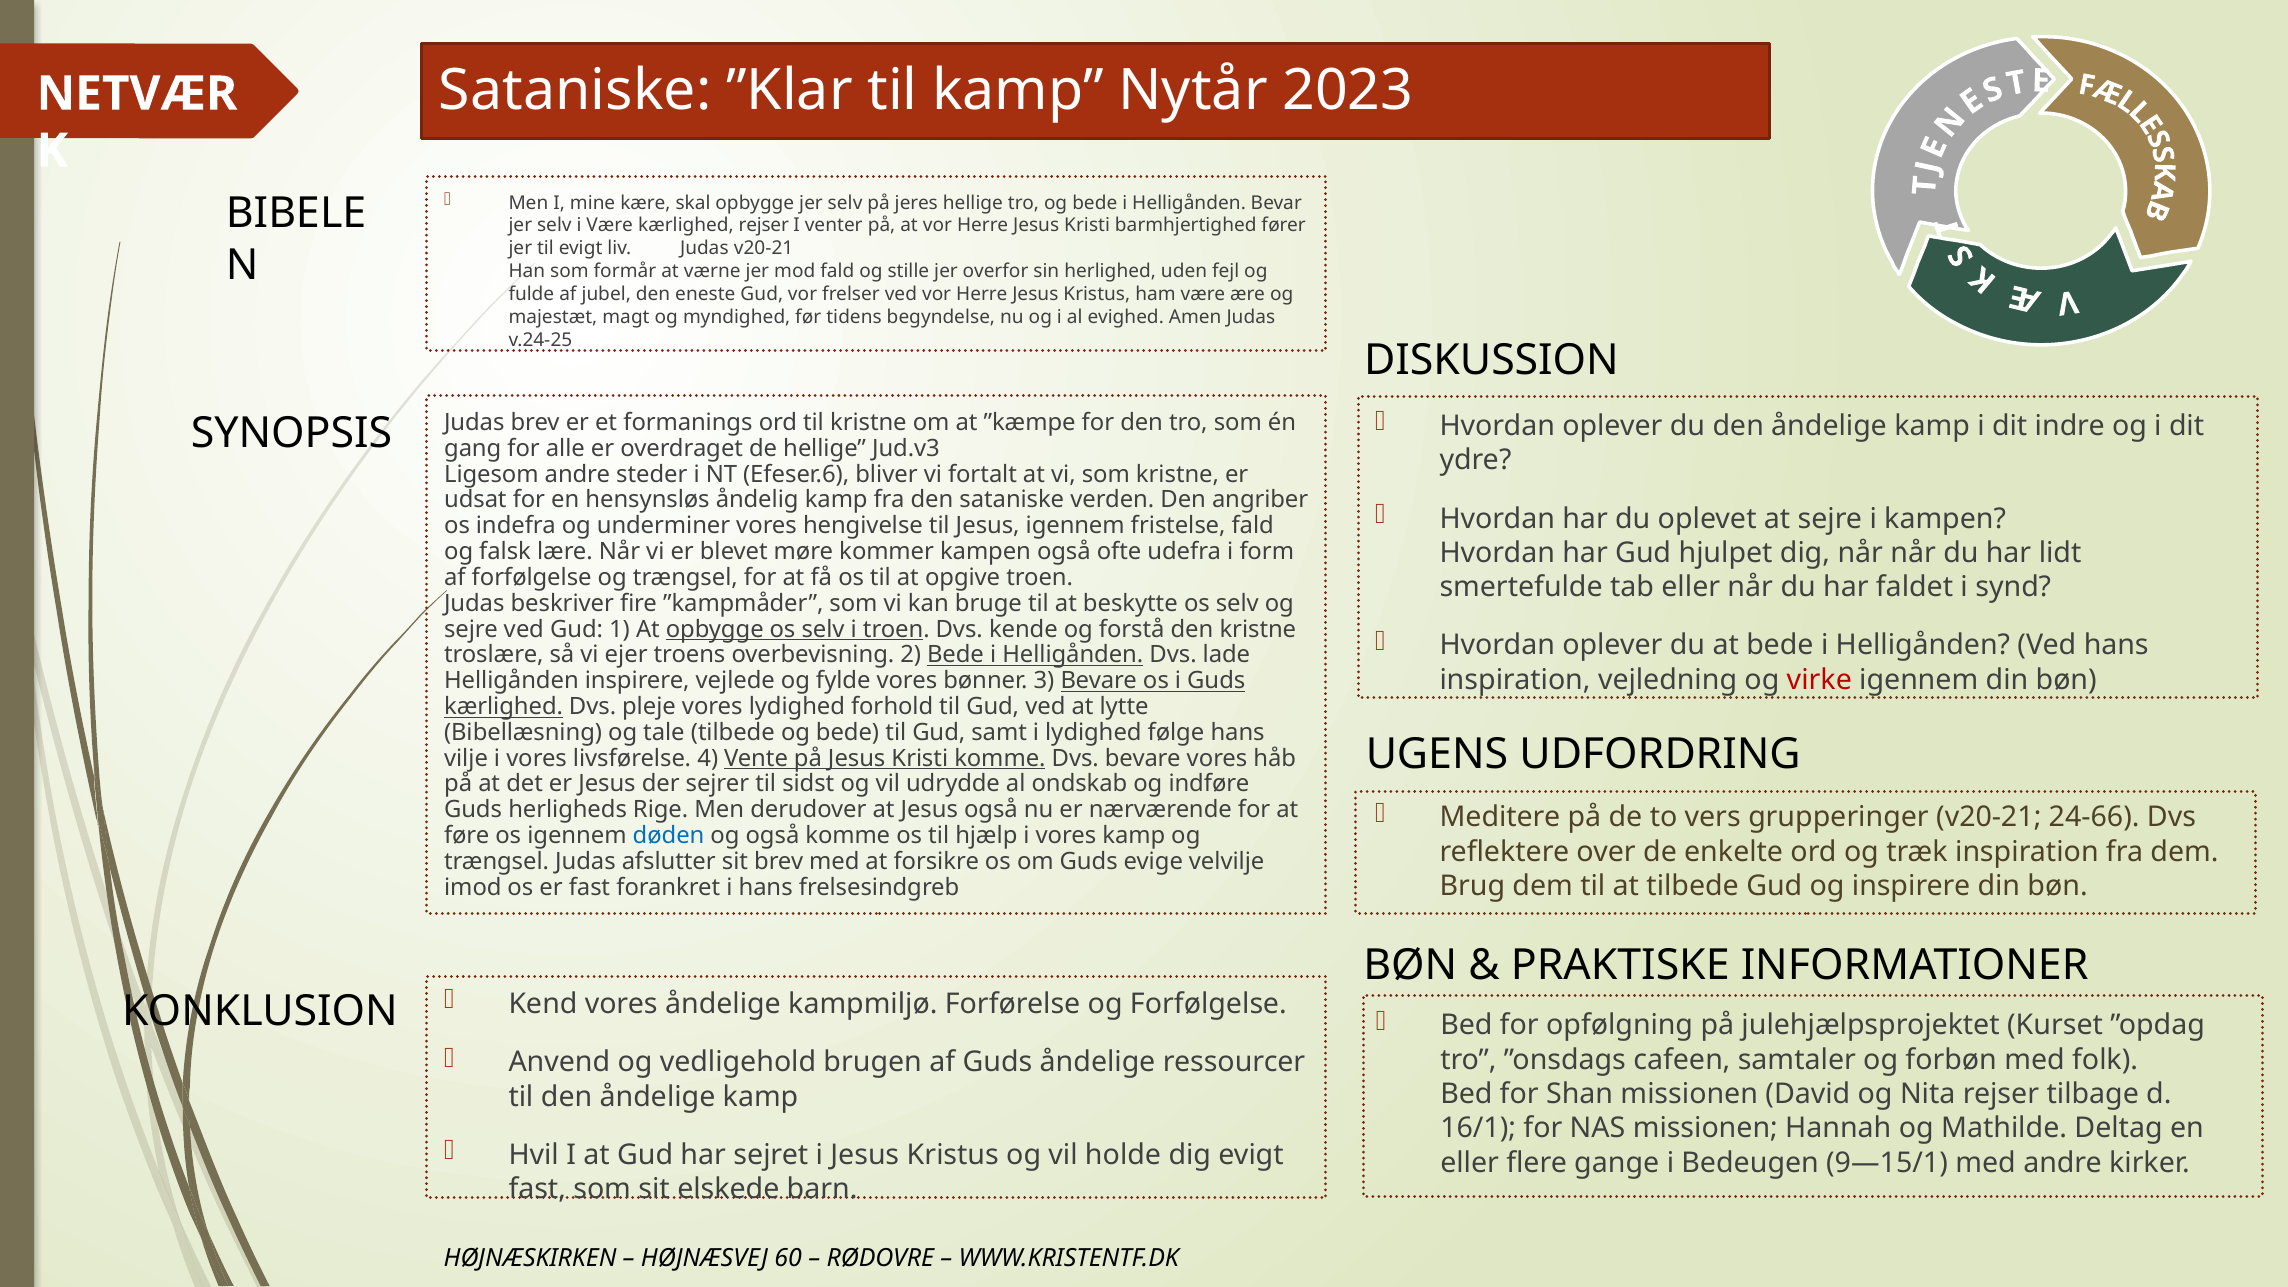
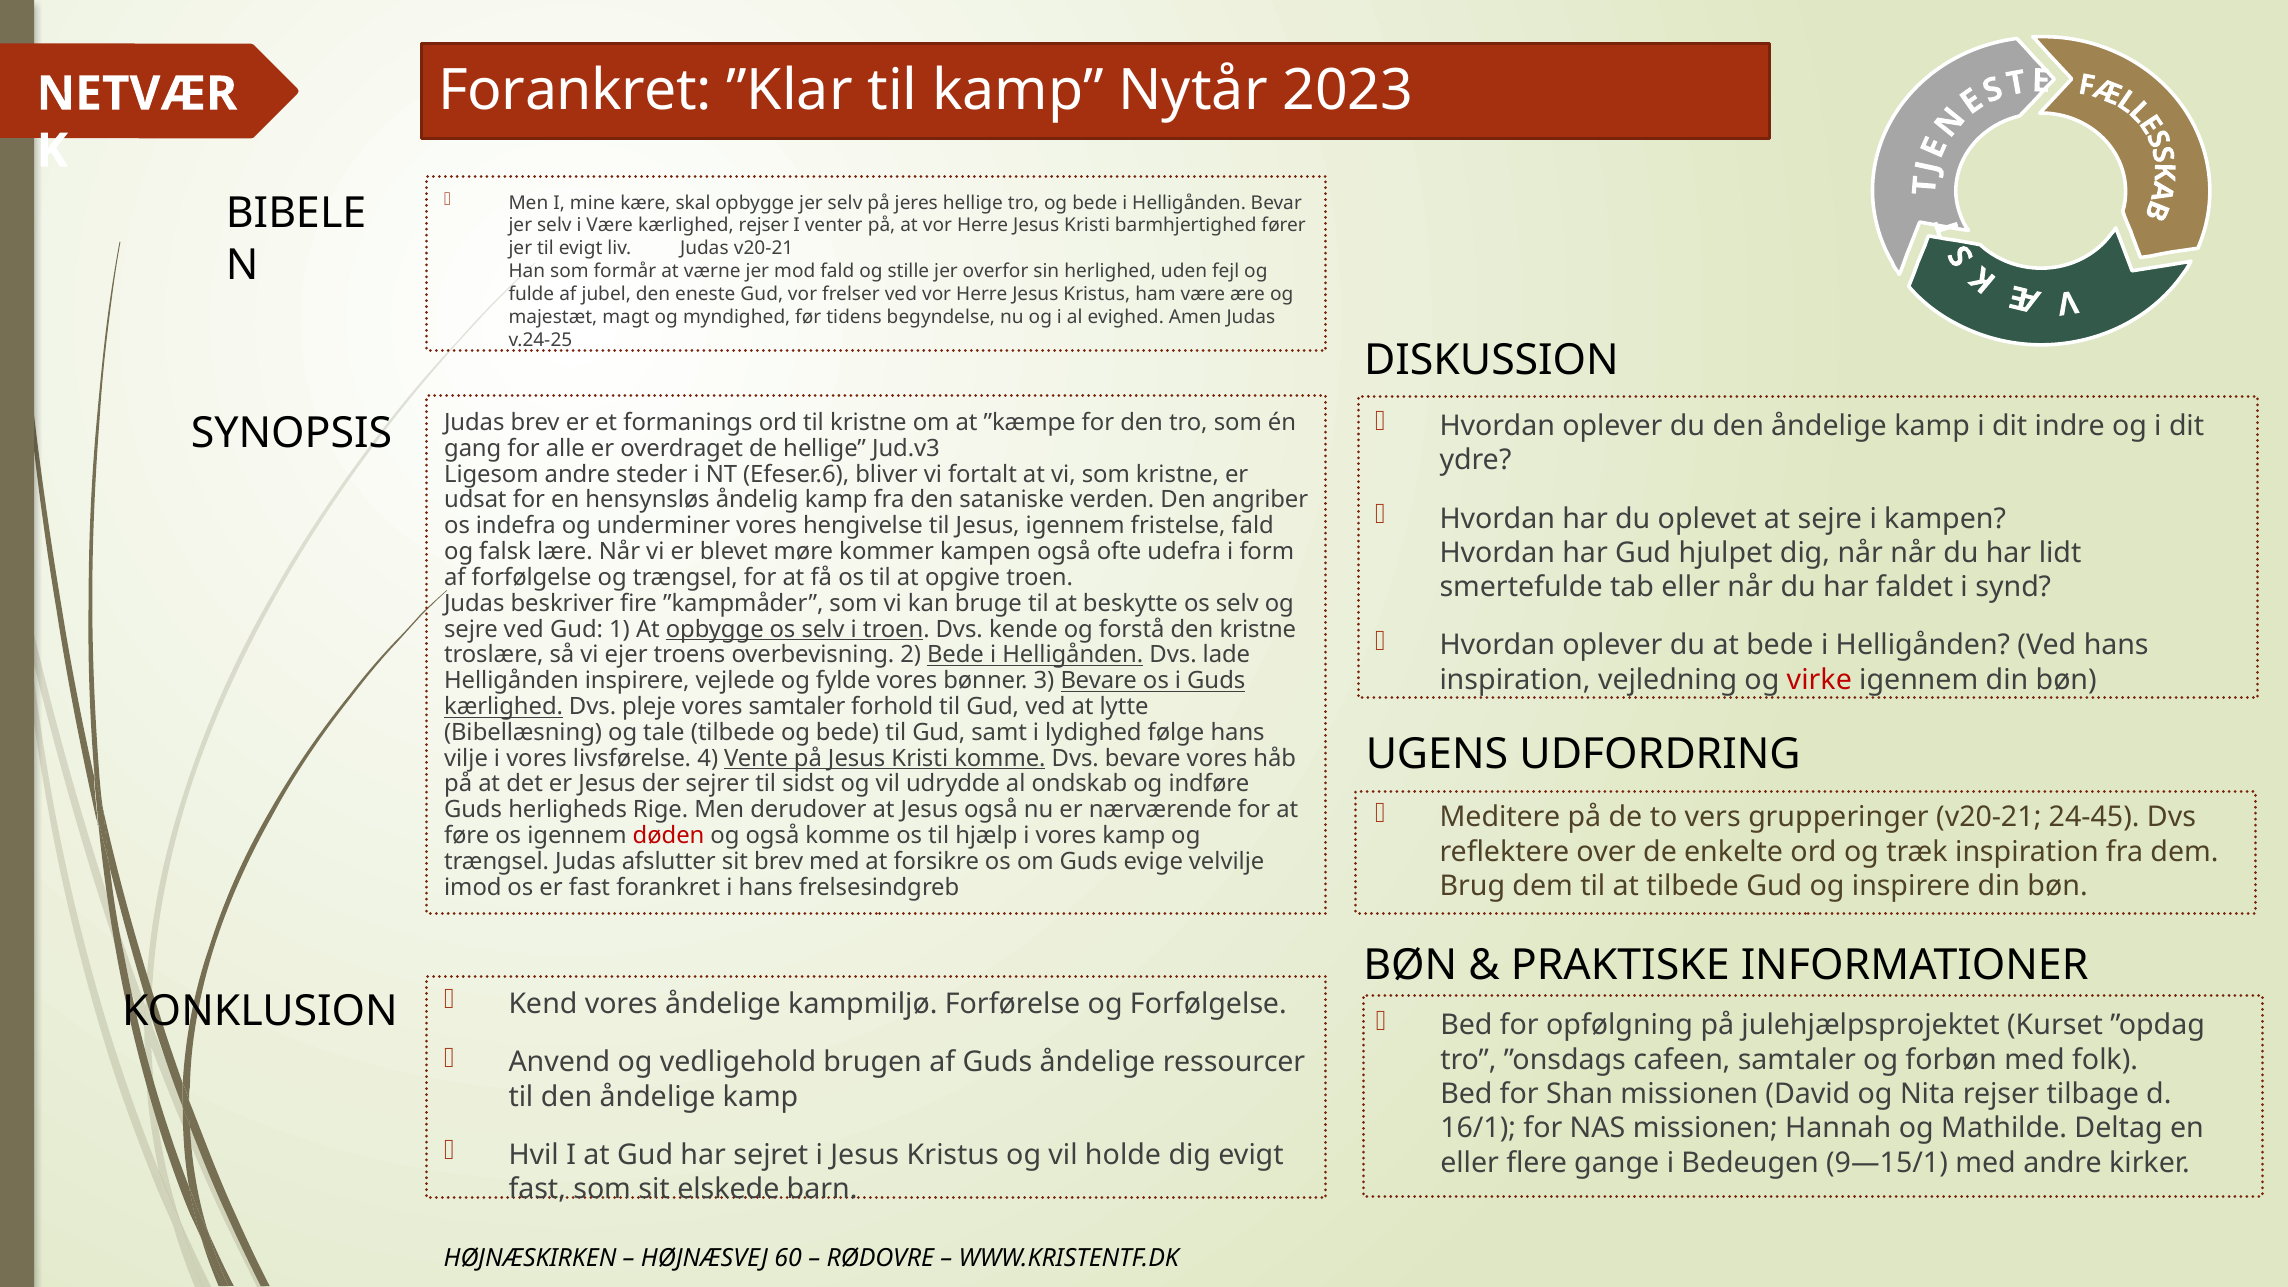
Sataniske at (575, 90): Sataniske -> Forankret
vores lydighed: lydighed -> samtaler
24-66: 24-66 -> 24-45
døden colour: blue -> red
